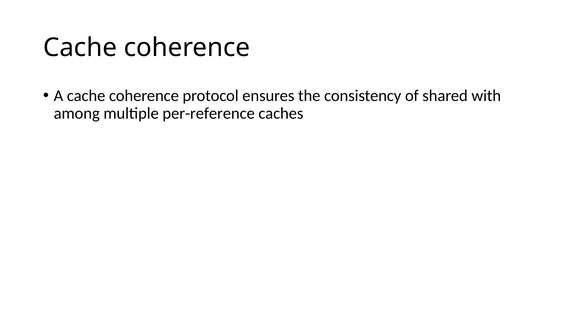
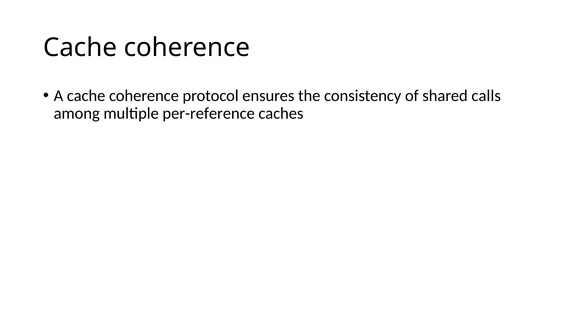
with: with -> calls
